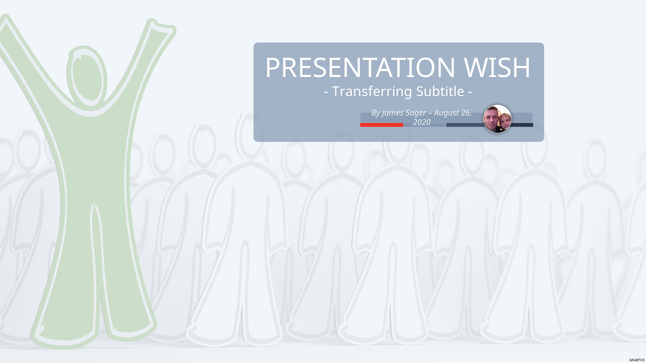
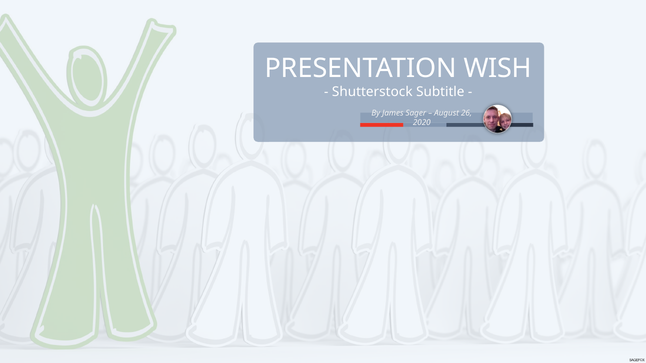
Transferring: Transferring -> Shutterstock
